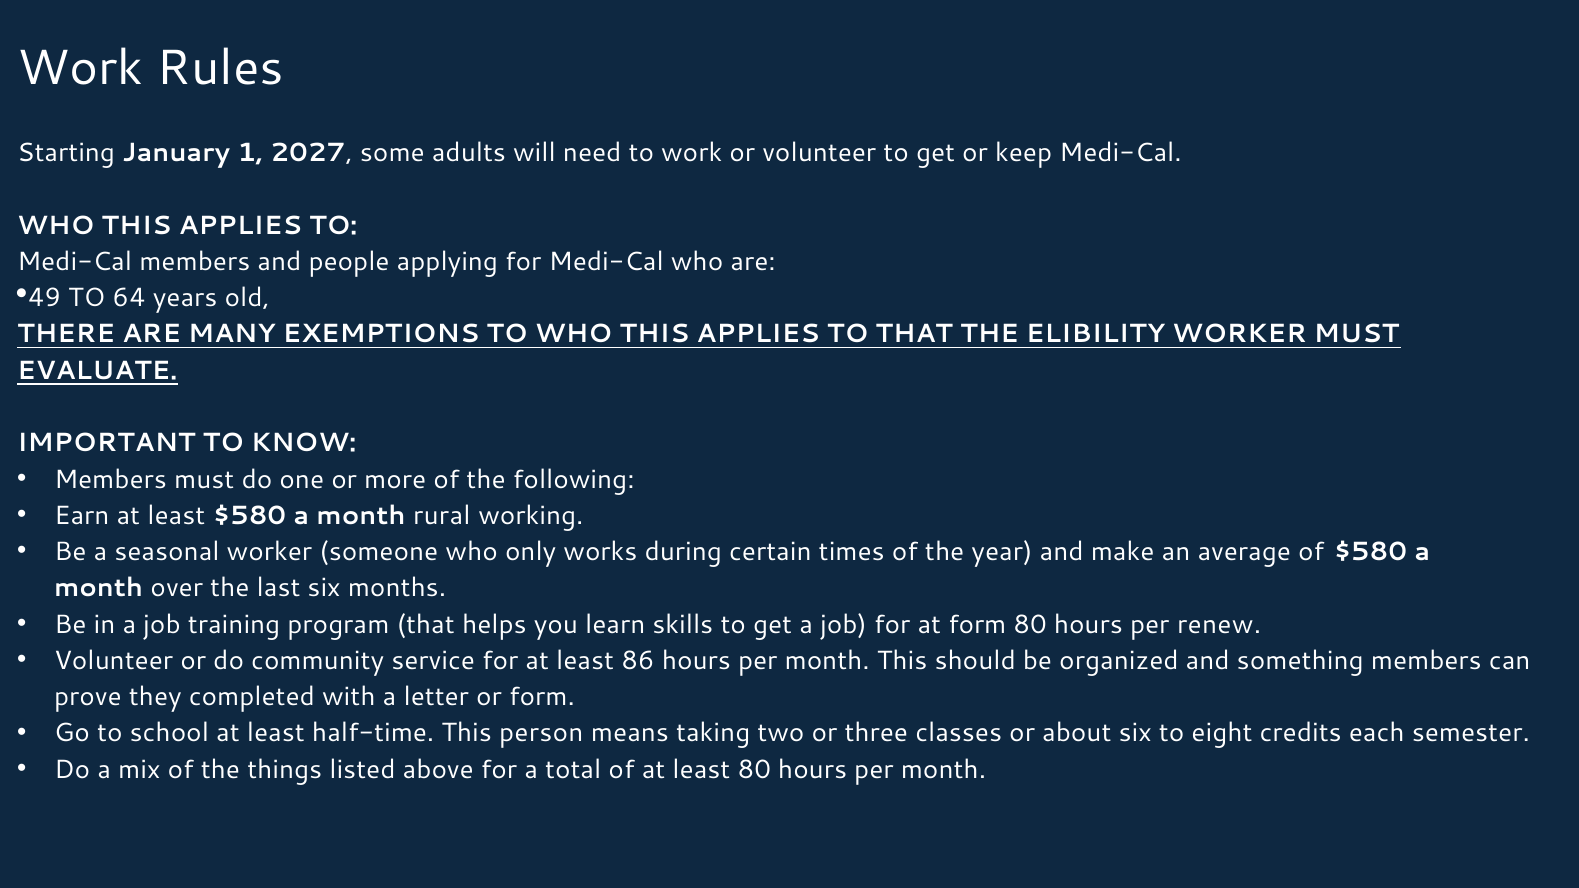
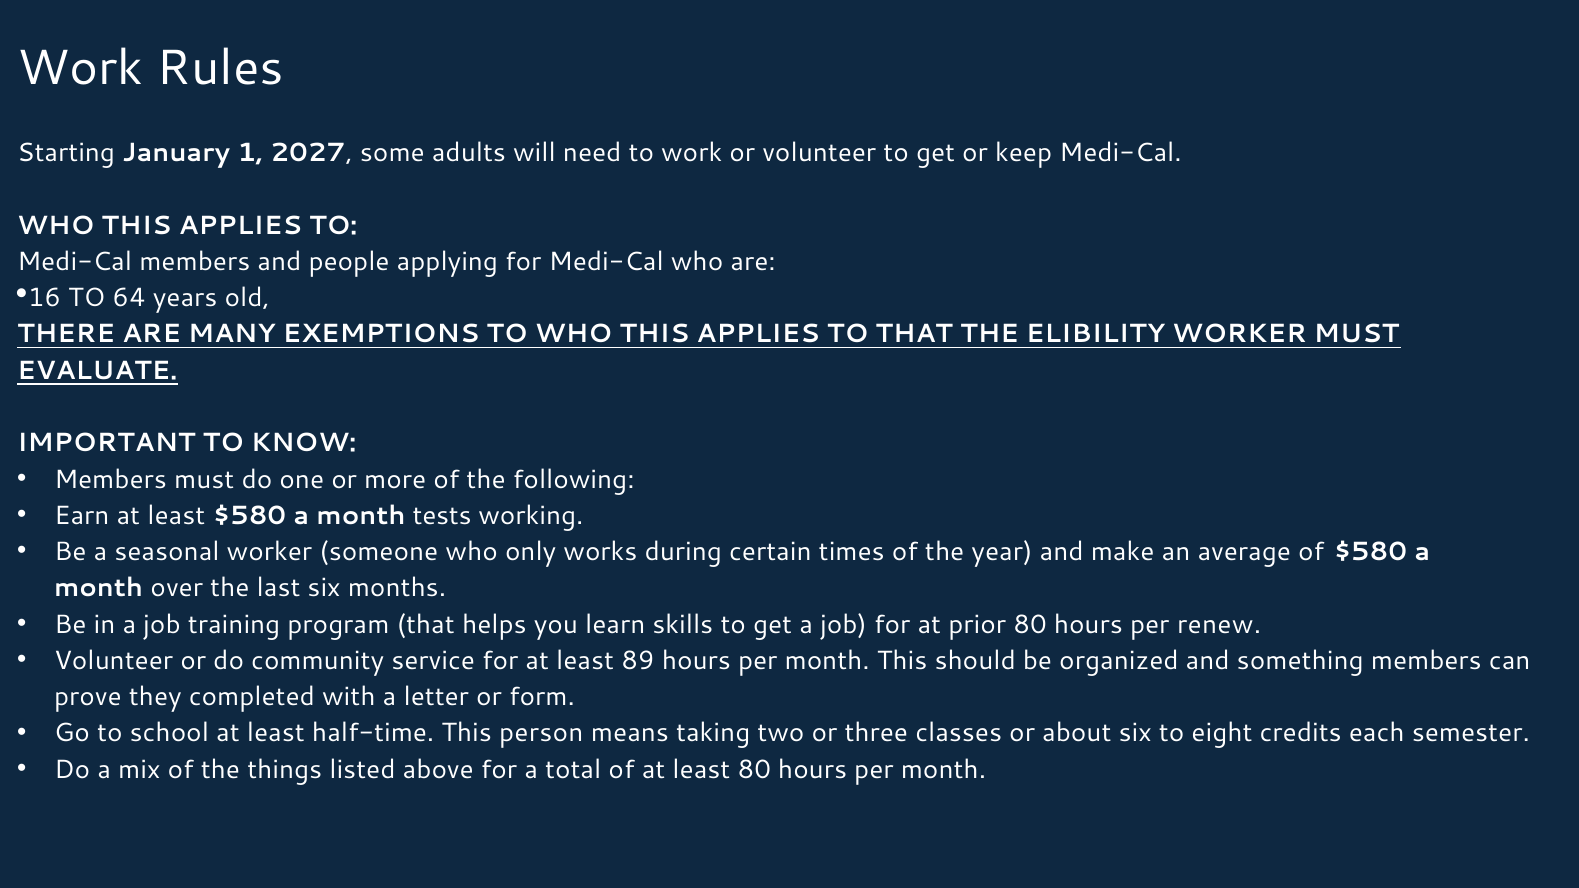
49: 49 -> 16
rural: rural -> tests
at form: form -> prior
86: 86 -> 89
